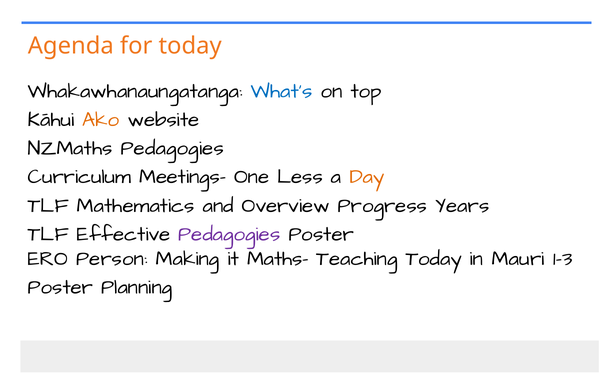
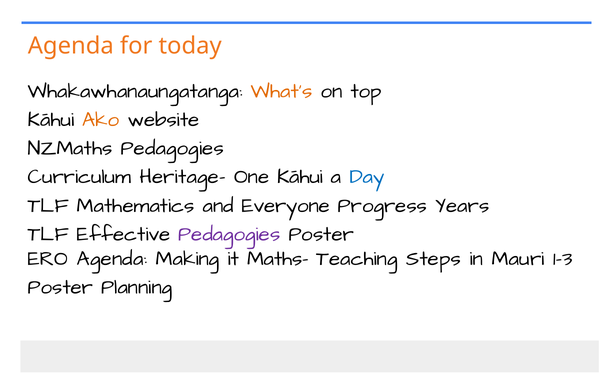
What’s colour: blue -> orange
Meetings-: Meetings- -> Heritage-
One Less: Less -> Kāhui
Day colour: orange -> blue
Overview: Overview -> Everyone
ERO Person: Person -> Agenda
Teaching Today: Today -> Steps
